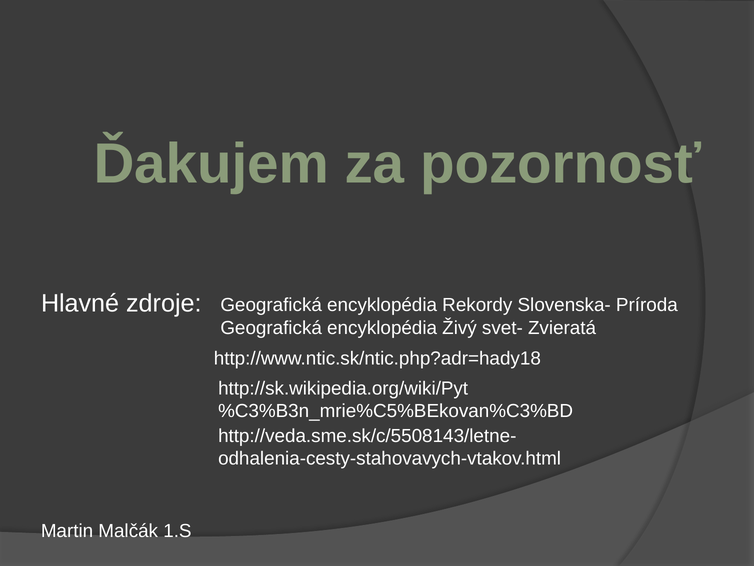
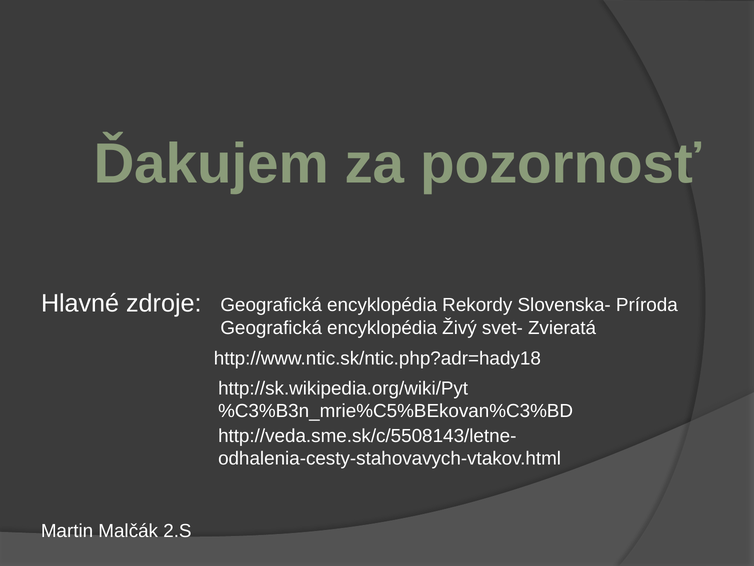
1.S: 1.S -> 2.S
